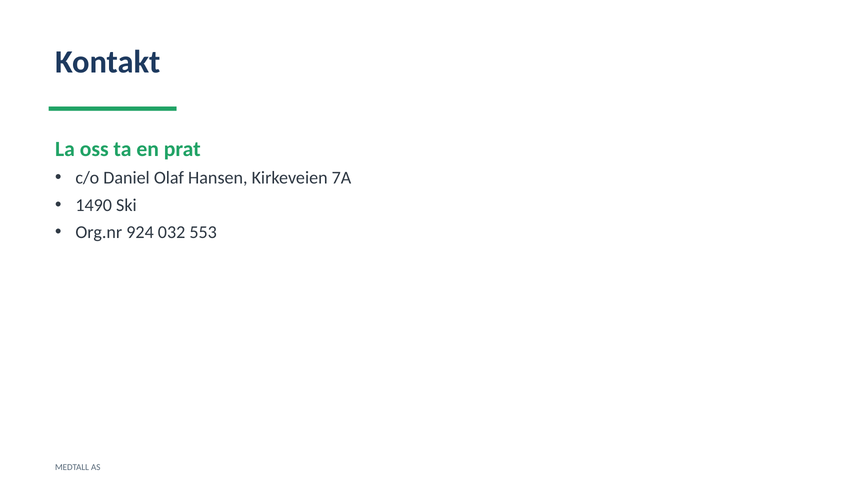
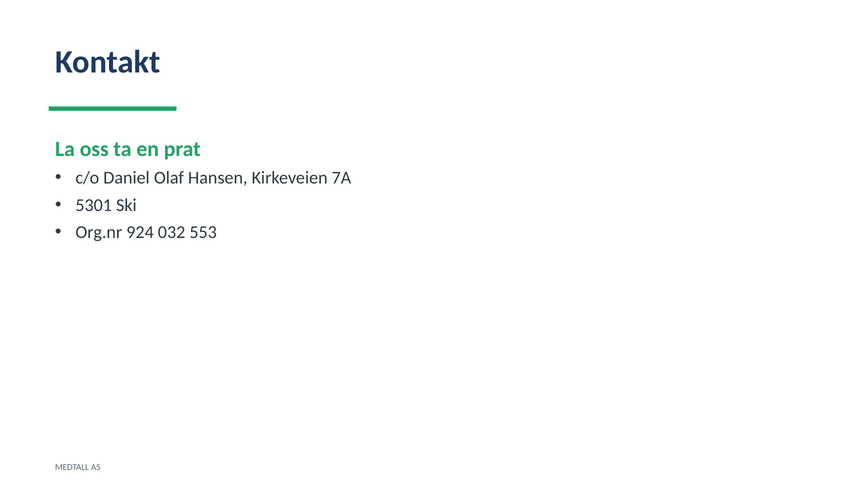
1490: 1490 -> 5301
